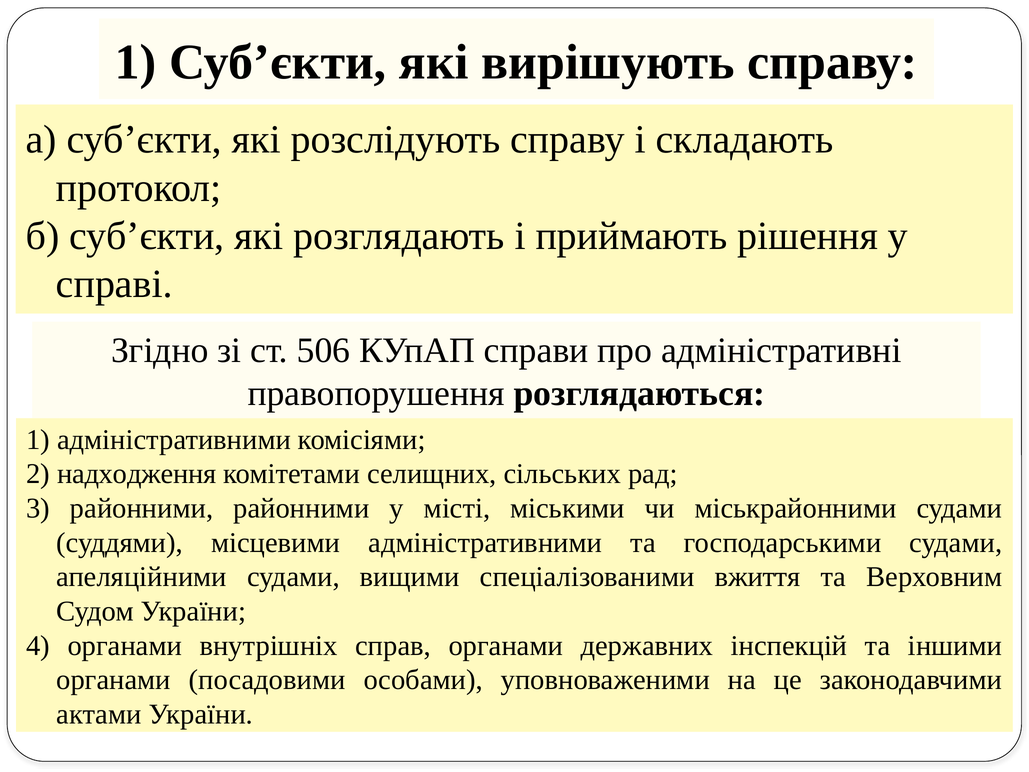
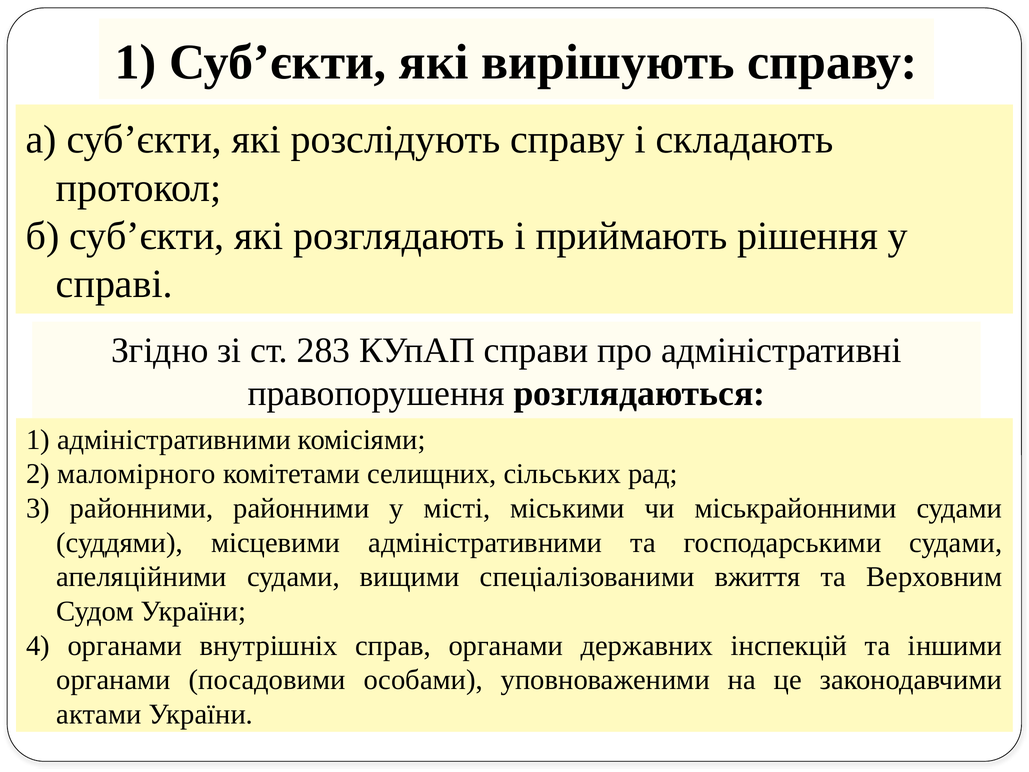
506: 506 -> 283
надходження: надходження -> маломірного
